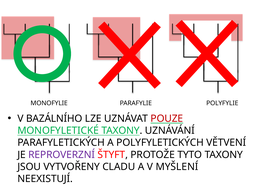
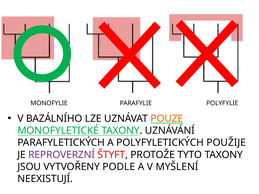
POUZE colour: red -> orange
VĚTVENÍ: VĚTVENÍ -> POUŽIJE
CLADU: CLADU -> PODLE
